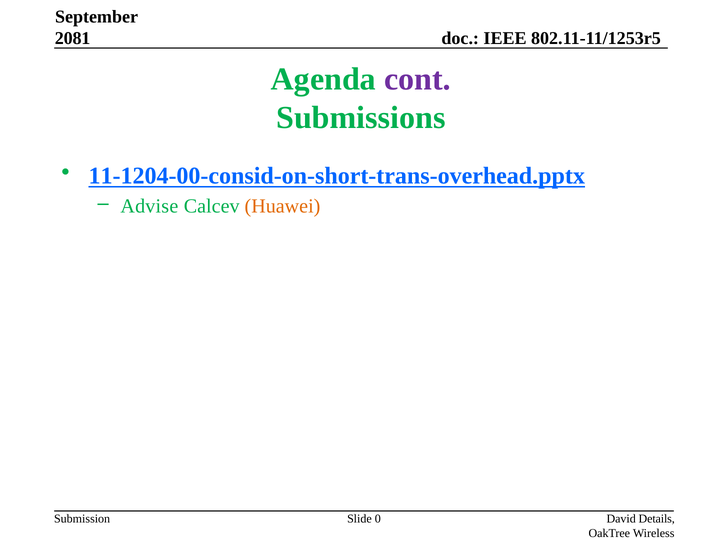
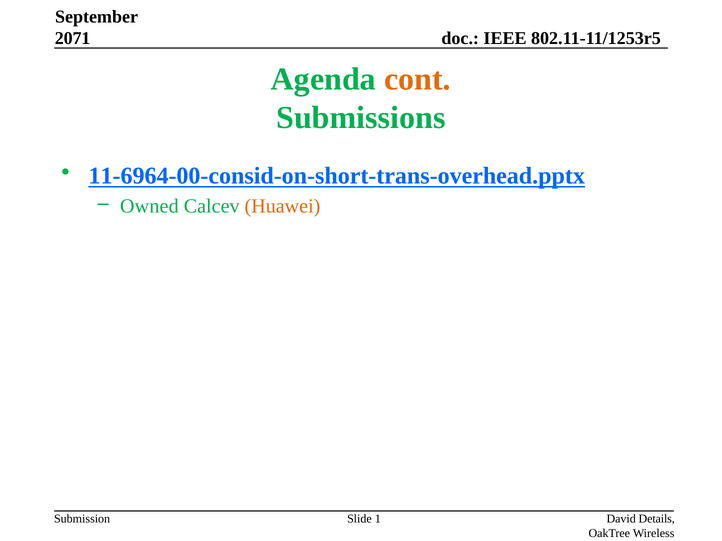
2081: 2081 -> 2071
cont colour: purple -> orange
11-1204-00-consid-on-short-trans-overhead.pptx: 11-1204-00-consid-on-short-trans-overhead.pptx -> 11-6964-00-consid-on-short-trans-overhead.pptx
Advise: Advise -> Owned
0: 0 -> 1
